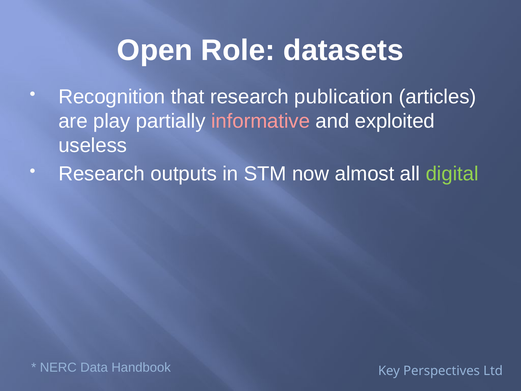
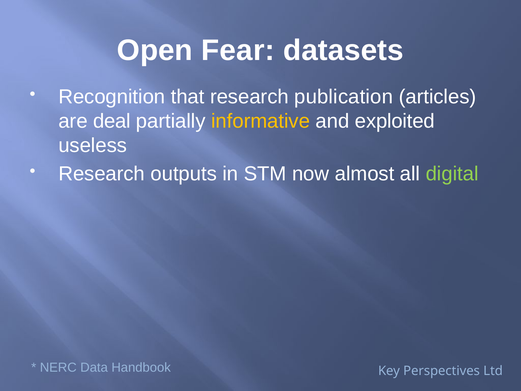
Role: Role -> Fear
play: play -> deal
informative colour: pink -> yellow
